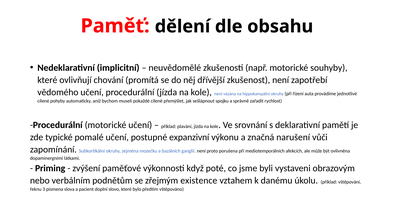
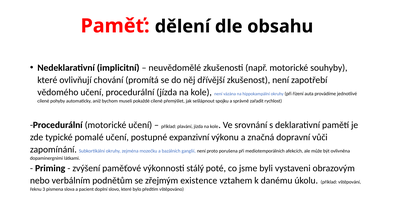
narušení: narušení -> dopravní
když: když -> stálý
